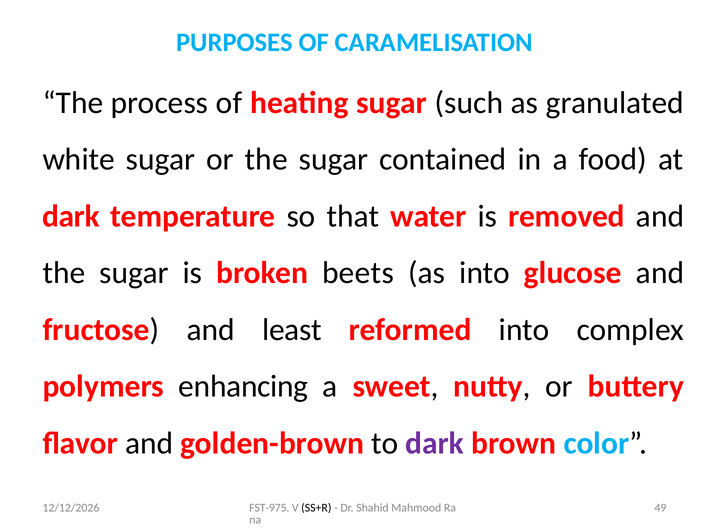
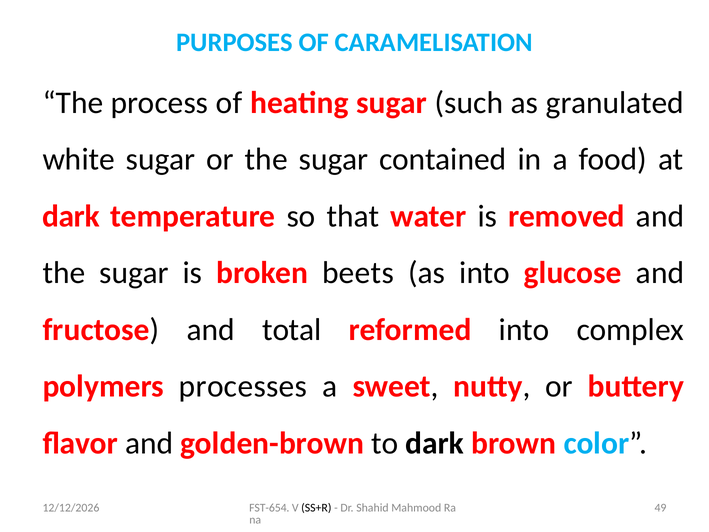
least: least -> total
enhancing: enhancing -> processes
dark at (435, 443) colour: purple -> black
FST-975: FST-975 -> FST-654
